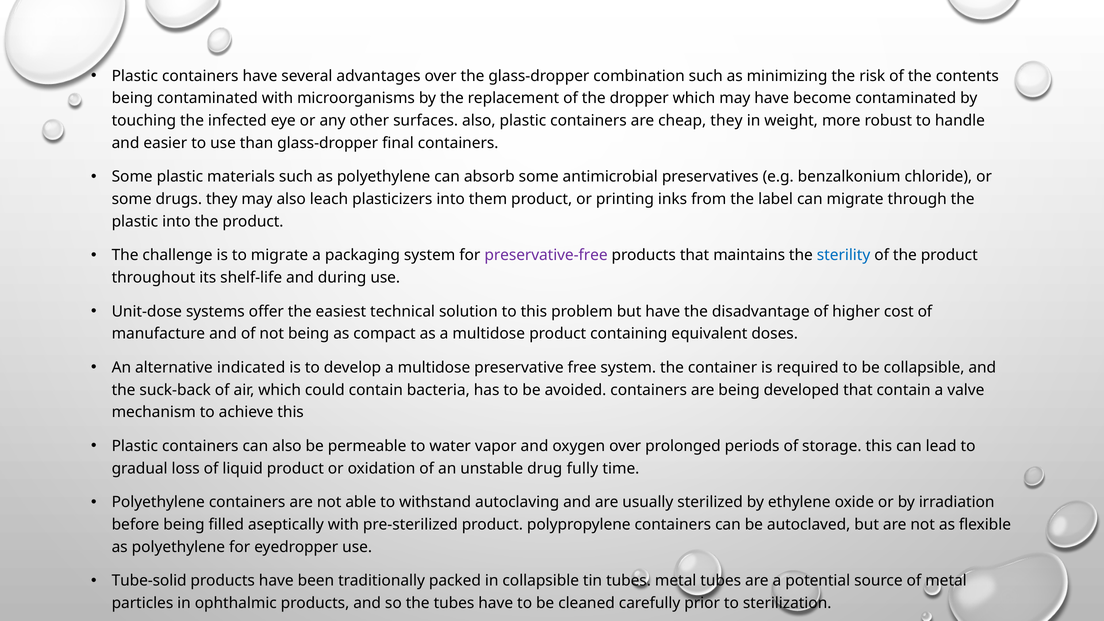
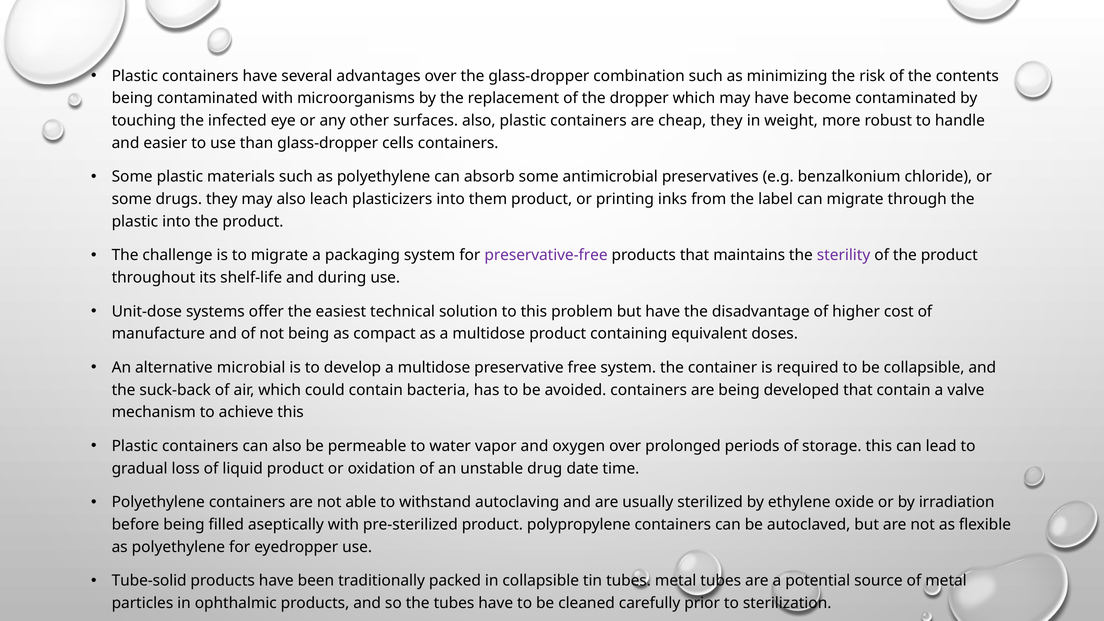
final: final -> cells
sterility colour: blue -> purple
indicated: indicated -> microbial
fully: fully -> date
